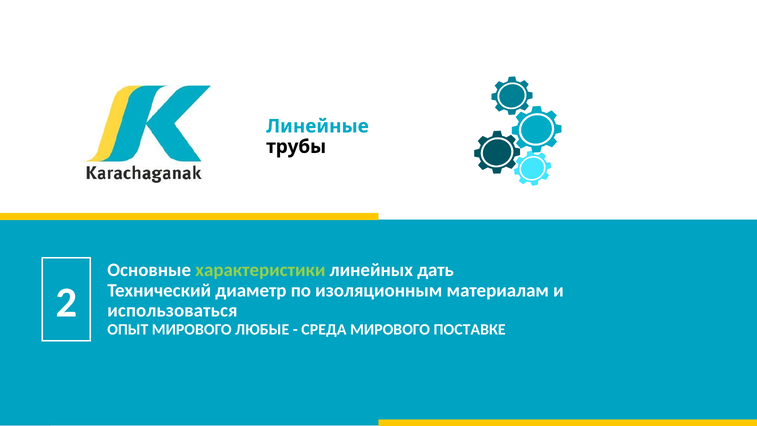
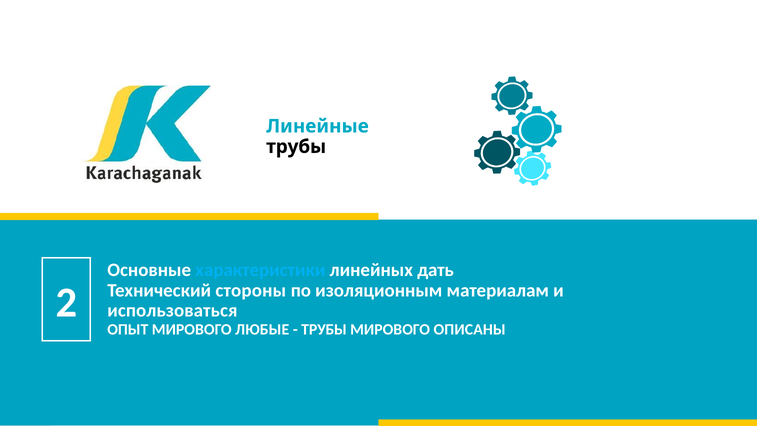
характеристики colour: light green -> light blue
диаметр: диаметр -> стороны
СРЕДА at (324, 329): СРЕДА -> ТРУБЫ
ПОСТАВКЕ: ПОСТАВКЕ -> ОПИСАНЫ
